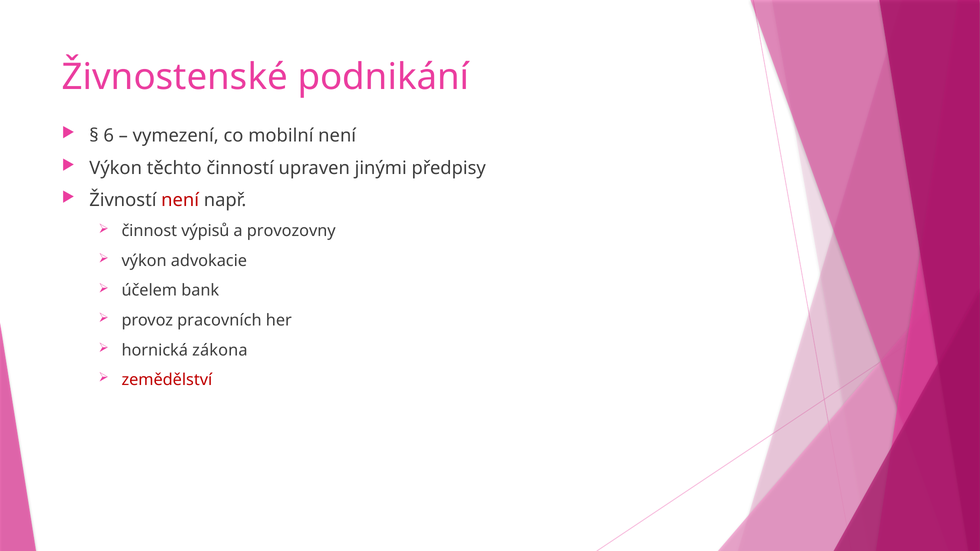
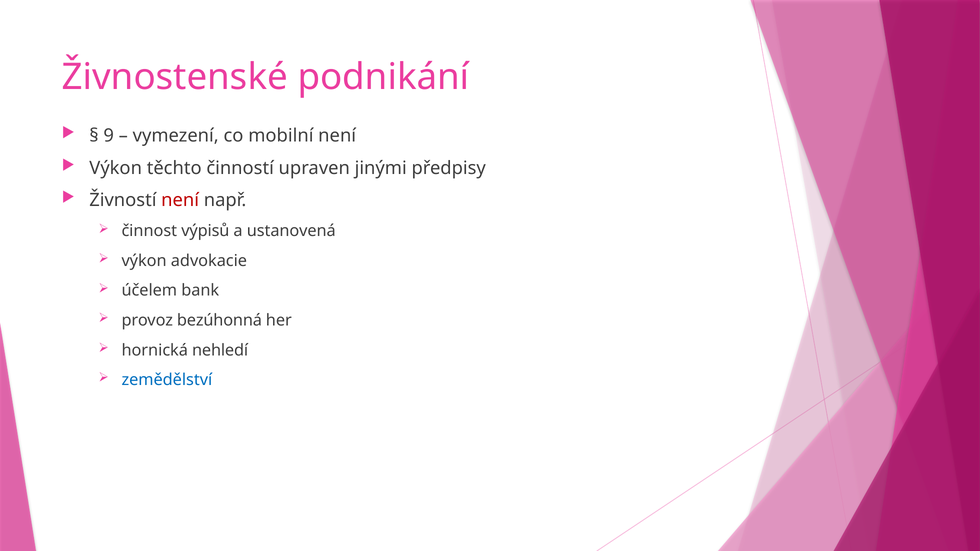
6: 6 -> 9
provozovny: provozovny -> ustanovená
pracovních: pracovních -> bezúhonná
zákona: zákona -> nehledí
zemědělství colour: red -> blue
